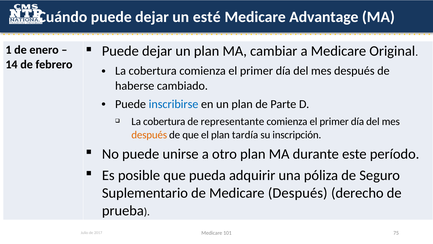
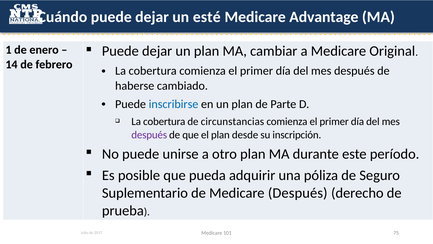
representante: representante -> circunstancias
después at (149, 135) colour: orange -> purple
tardía: tardía -> desde
